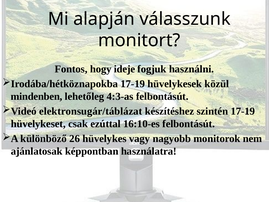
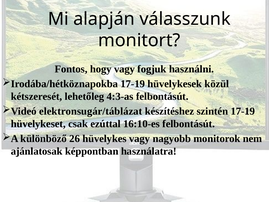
hogy ideje: ideje -> vagy
mindenben: mindenben -> kétszeresét
